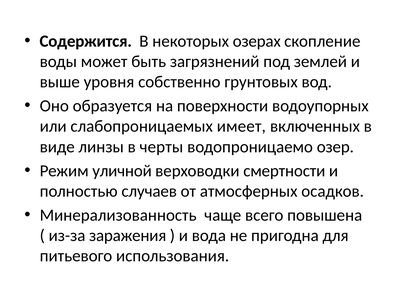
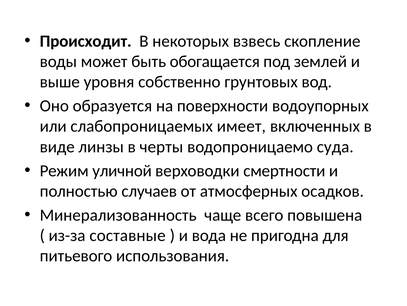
Содержится: Содержится -> Происходит
озерах: озерах -> взвесь
загрязнений: загрязнений -> обогащается
озер: озер -> суда
заражения: заражения -> составные
